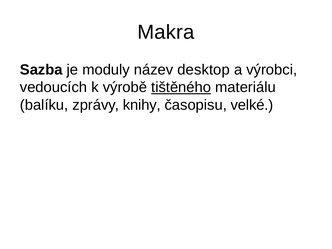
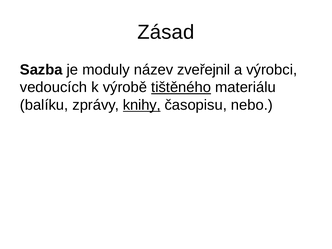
Makra: Makra -> Zásad
desktop: desktop -> zveřejnil
knihy underline: none -> present
velké: velké -> nebo
